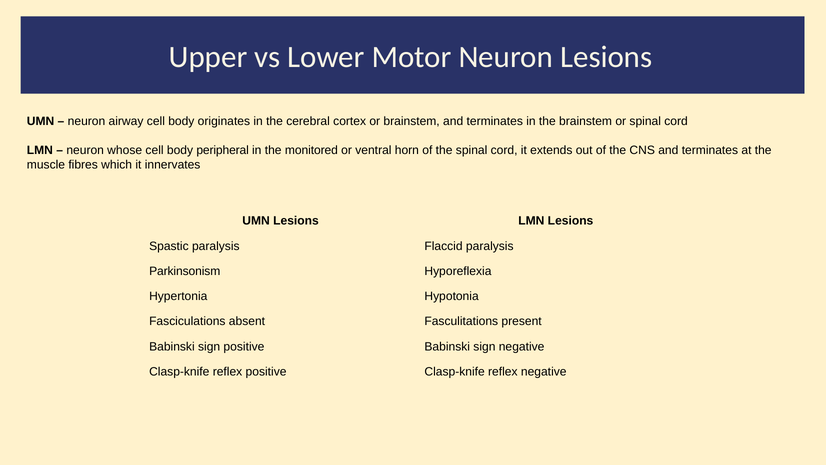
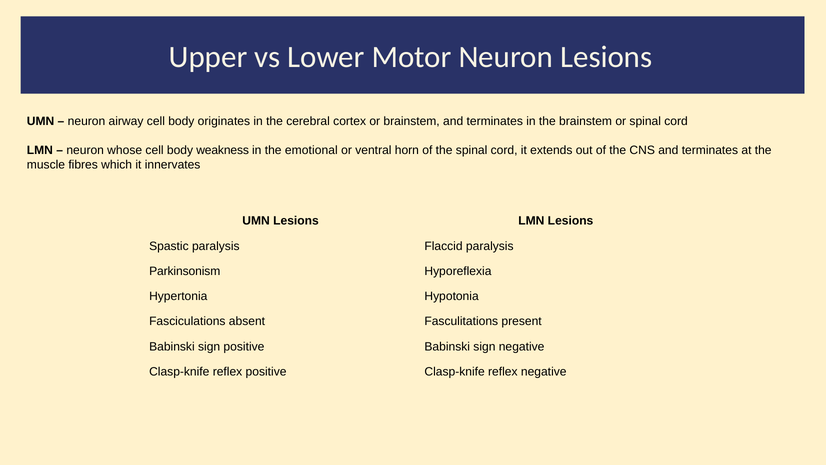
peripheral: peripheral -> weakness
monitored: monitored -> emotional
